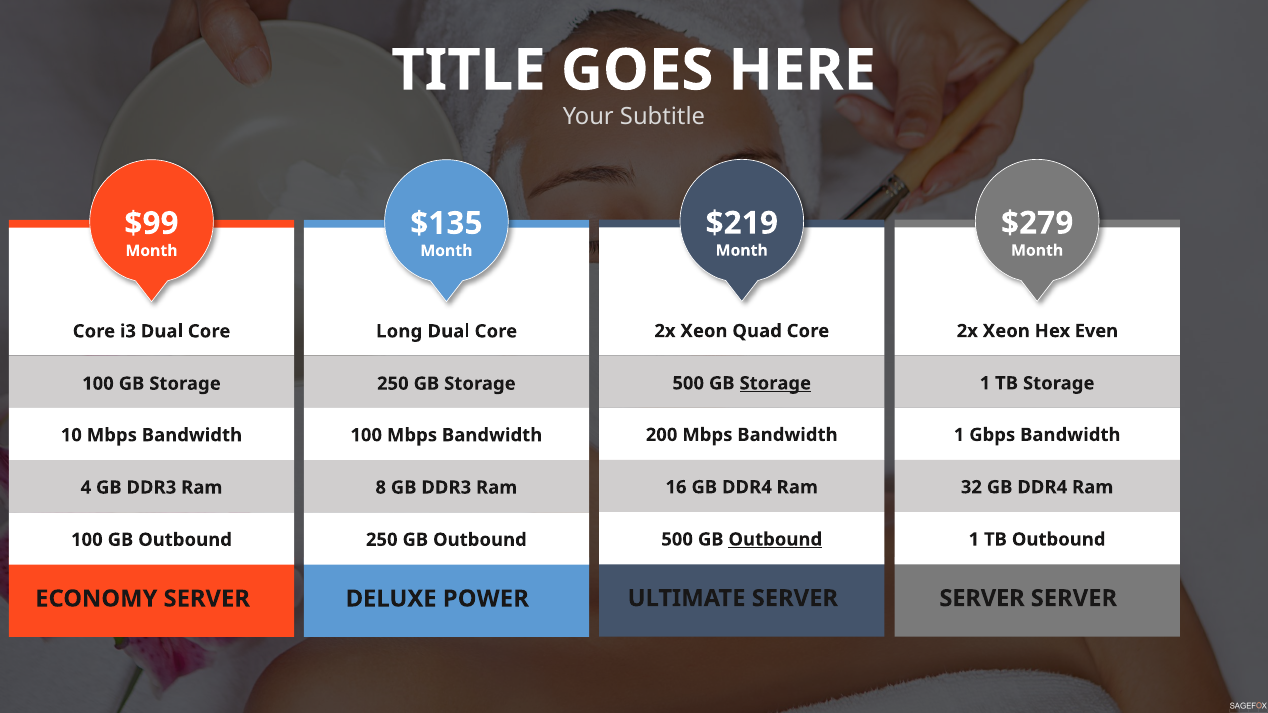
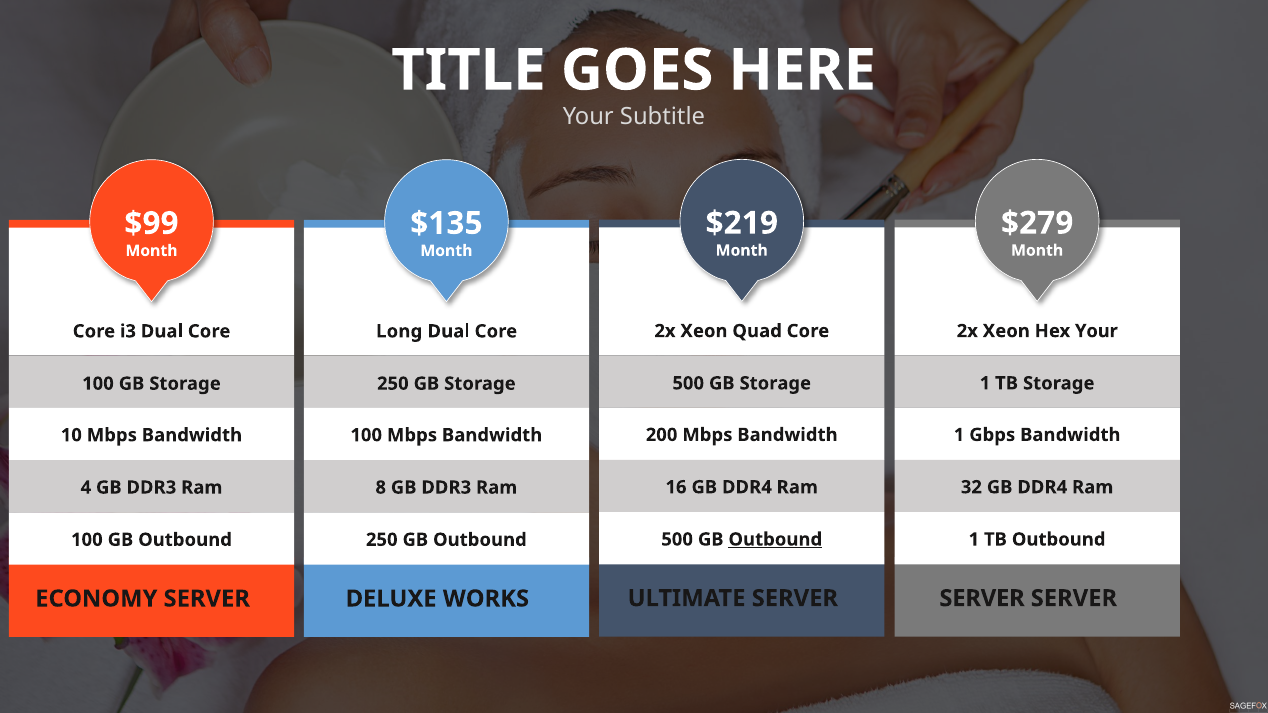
Hex Even: Even -> Your
Storage at (775, 383) underline: present -> none
POWER: POWER -> WORKS
